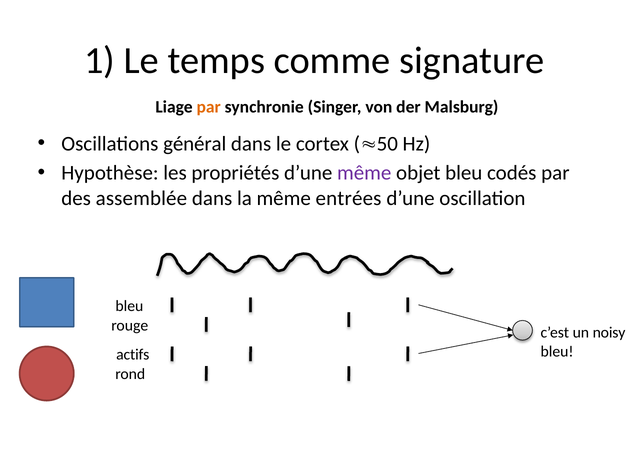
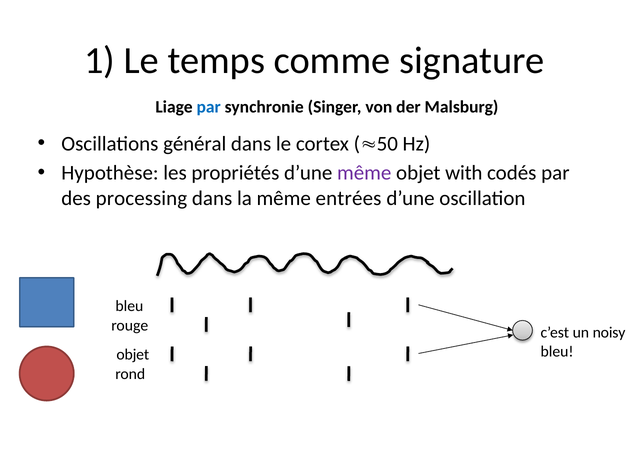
par at (209, 107) colour: orange -> blue
objet bleu: bleu -> with
assemblée: assemblée -> processing
actifs at (133, 355): actifs -> objet
